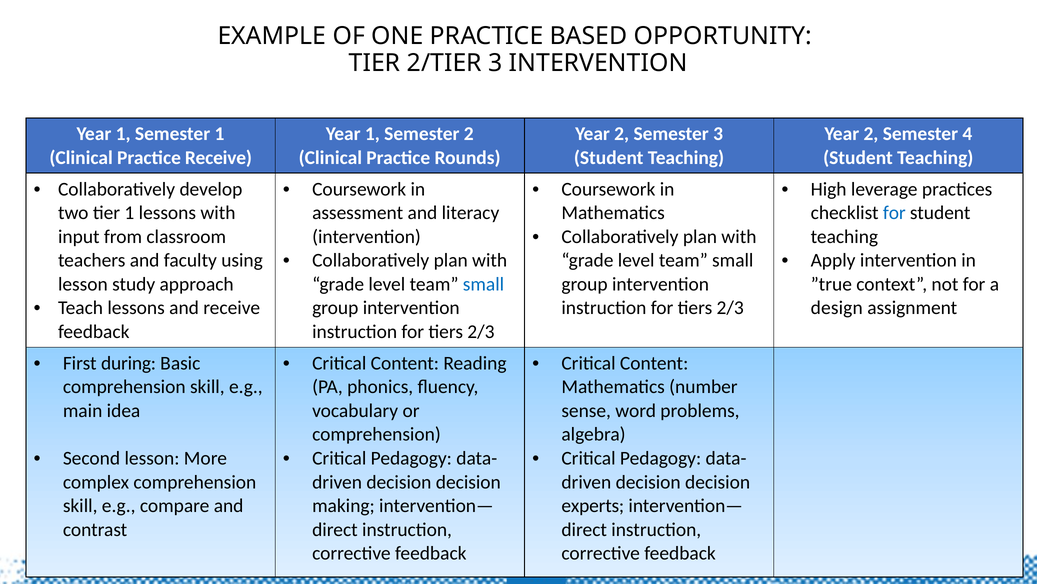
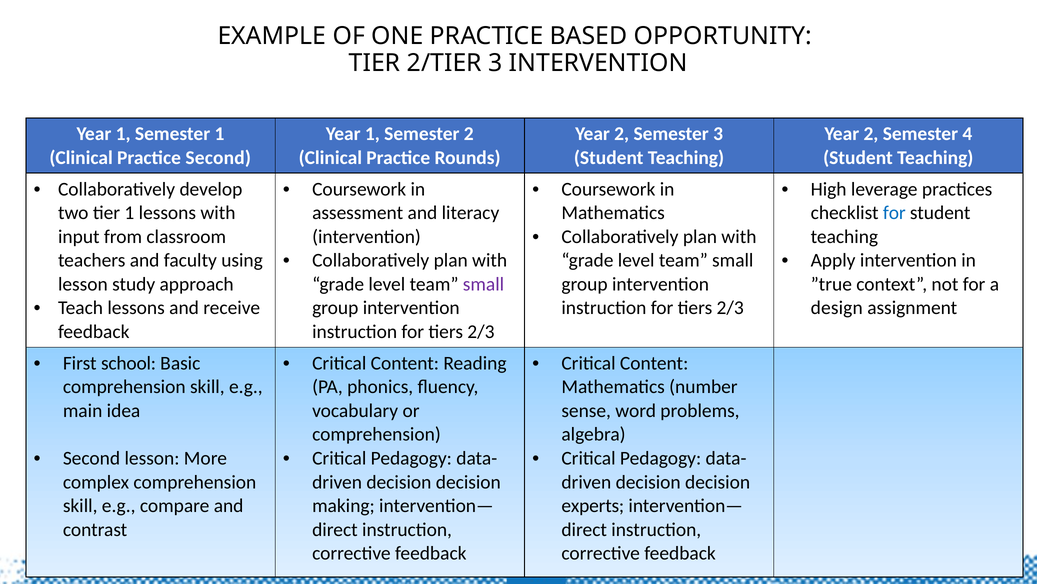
Practice Receive: Receive -> Second
small at (483, 284) colour: blue -> purple
during: during -> school
